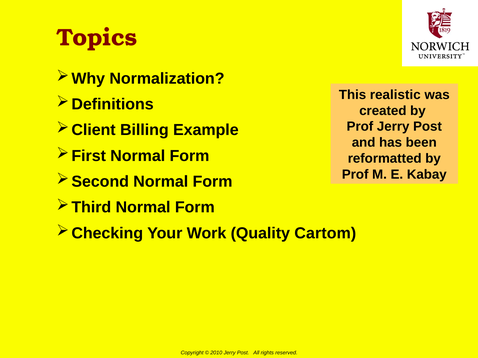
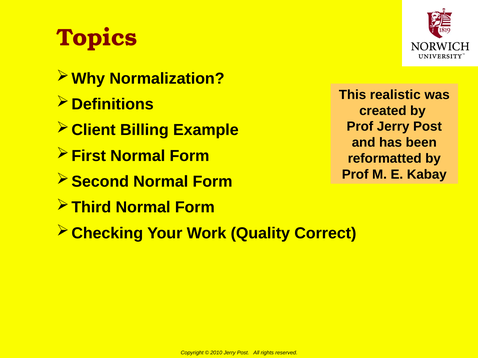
Cartom: Cartom -> Correct
